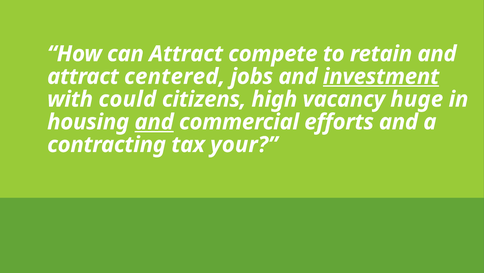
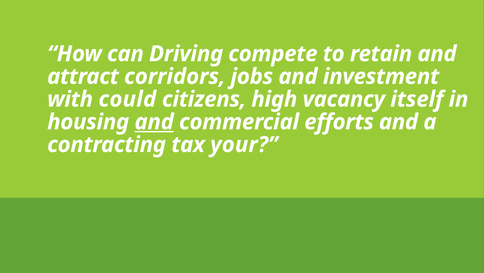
can Attract: Attract -> Driving
centered: centered -> corridors
investment underline: present -> none
huge: huge -> itself
